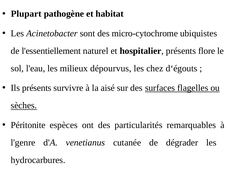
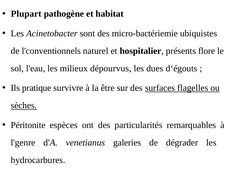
micro-cytochrome: micro-cytochrome -> micro-bactériemie
l'essentiellement: l'essentiellement -> l'conventionnels
chez: chez -> dues
Ils présents: présents -> pratique
aisé: aisé -> être
cutanée: cutanée -> galeries
